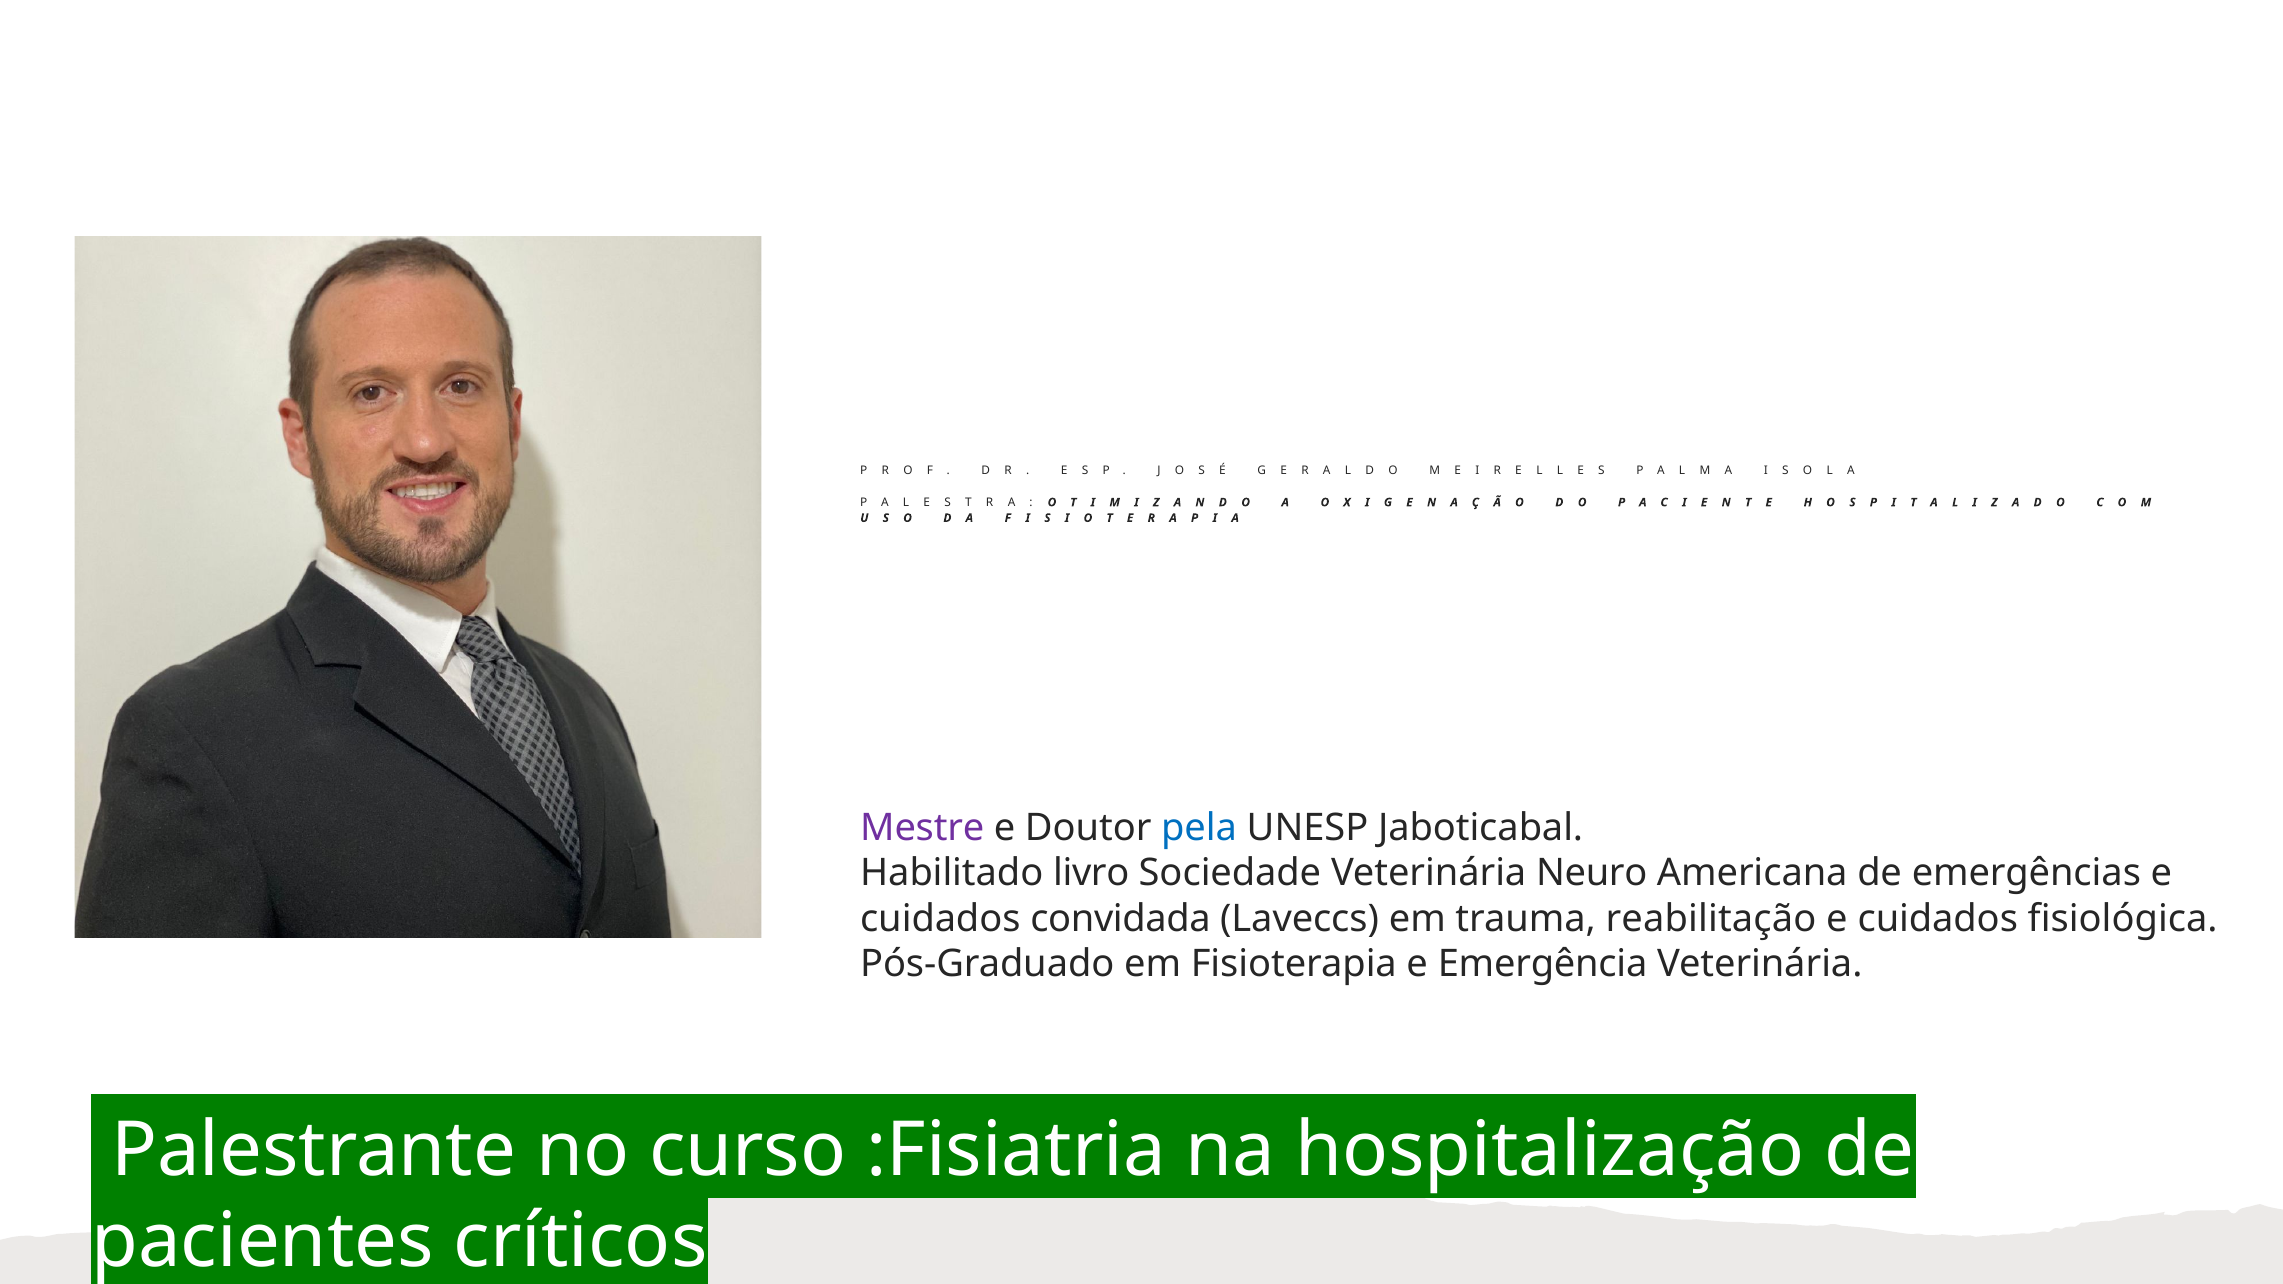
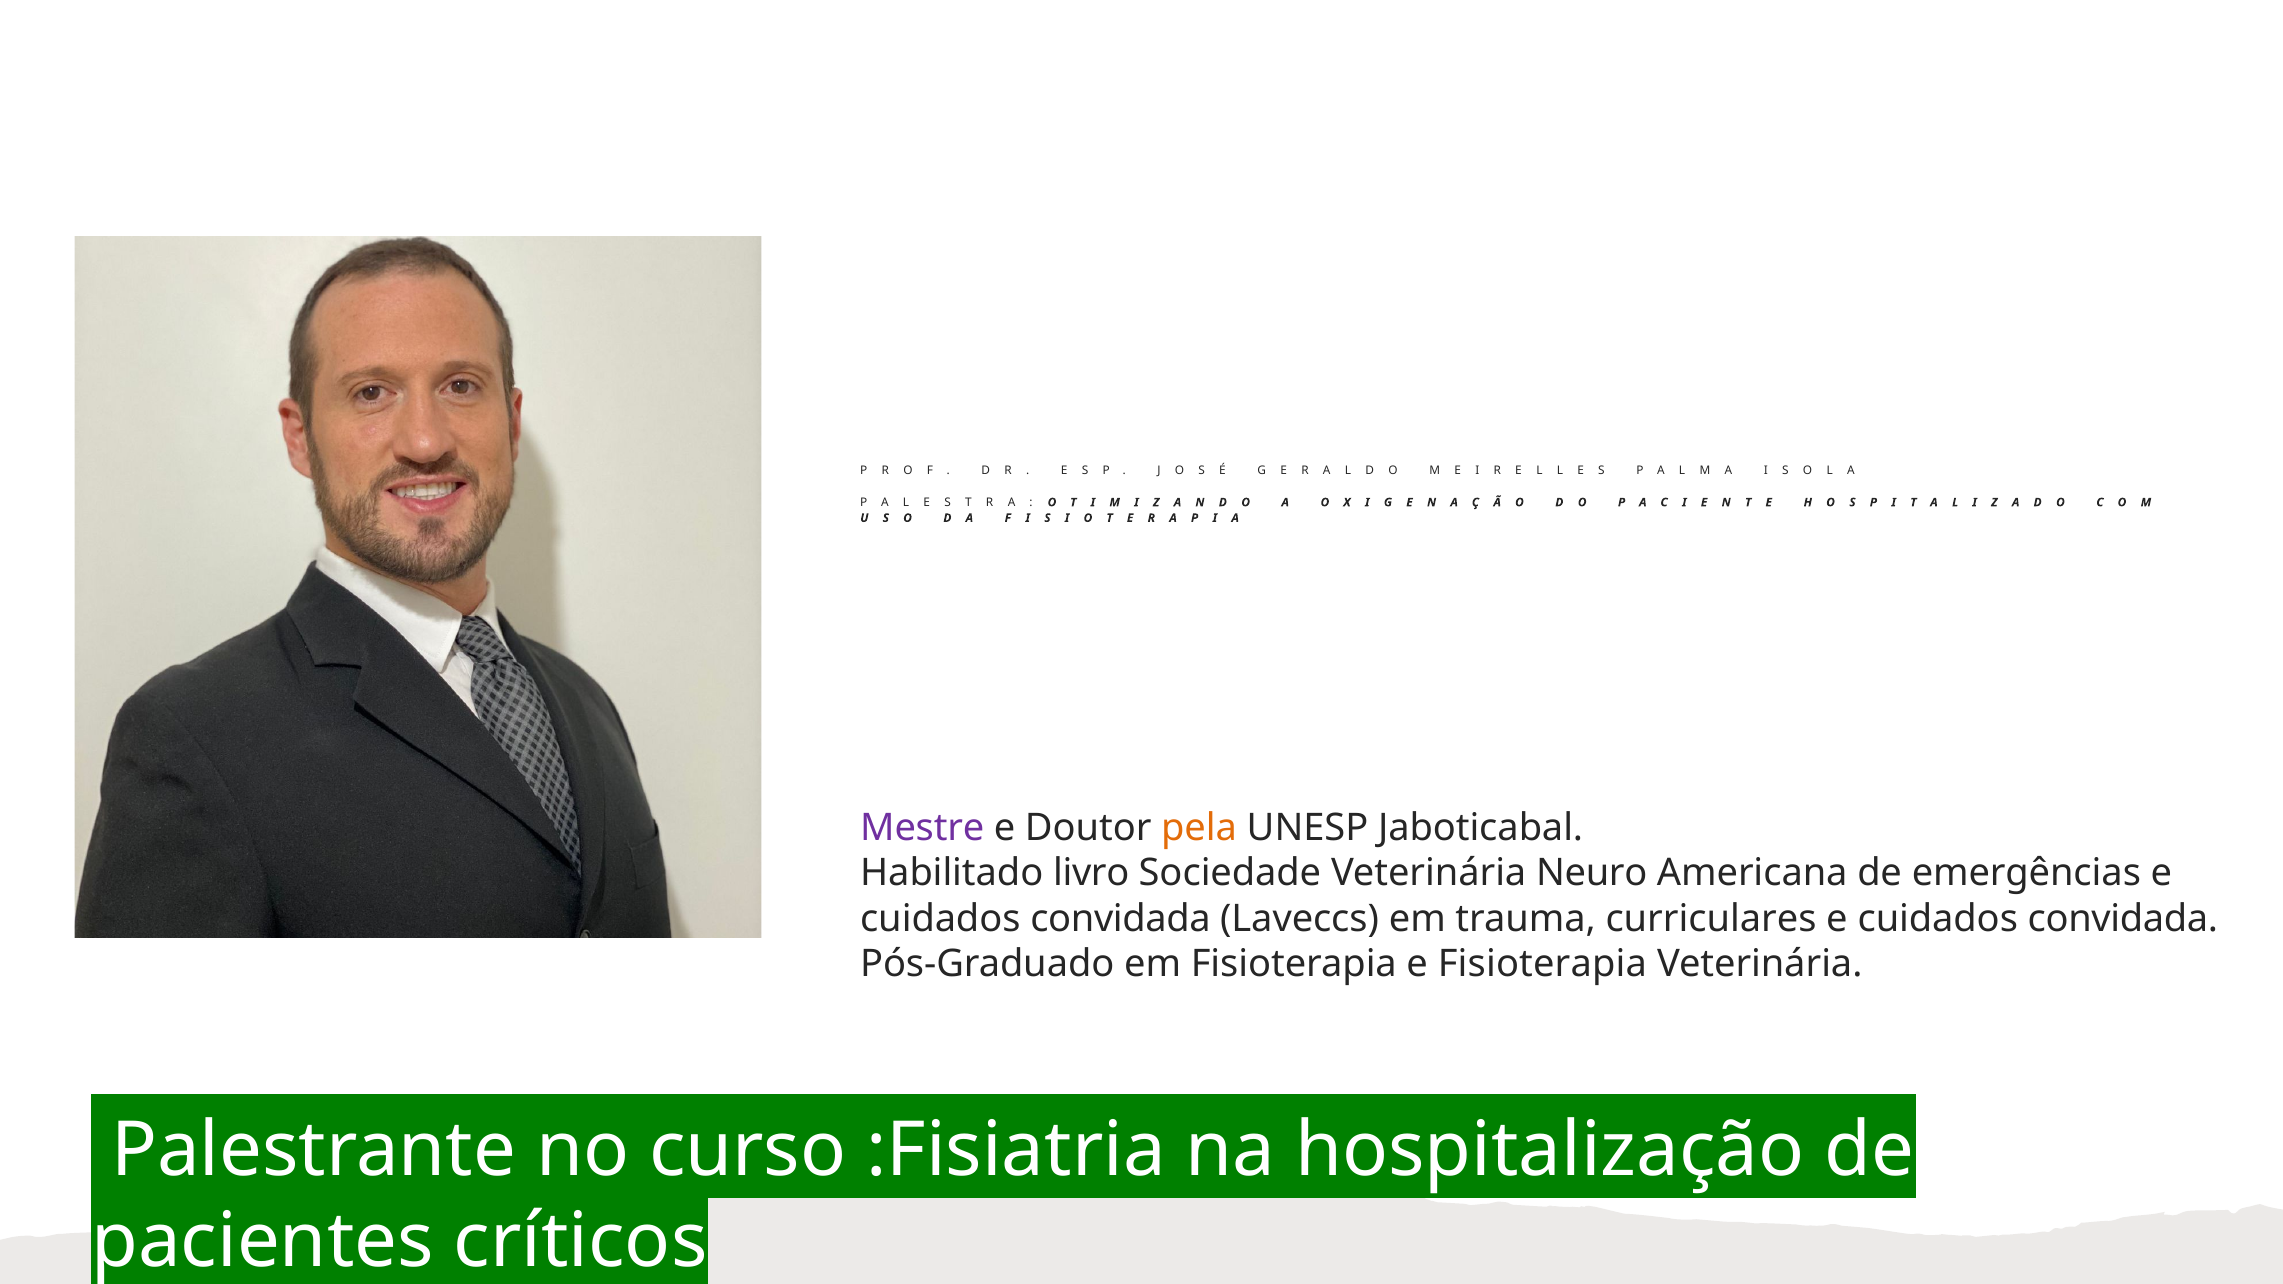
pela colour: blue -> orange
reabilitação: reabilitação -> curriculares
fisiológica at (2123, 919): fisiológica -> convidada
e Emergência: Emergência -> Fisioterapia
